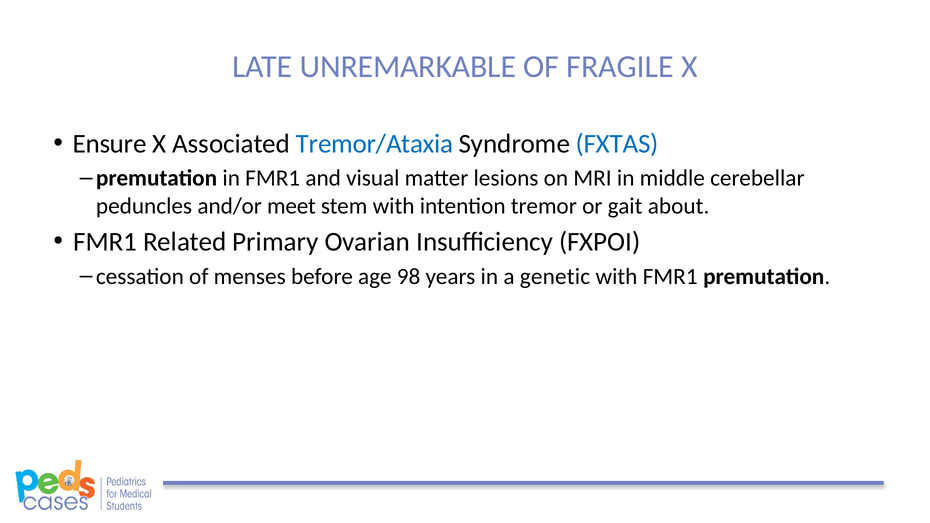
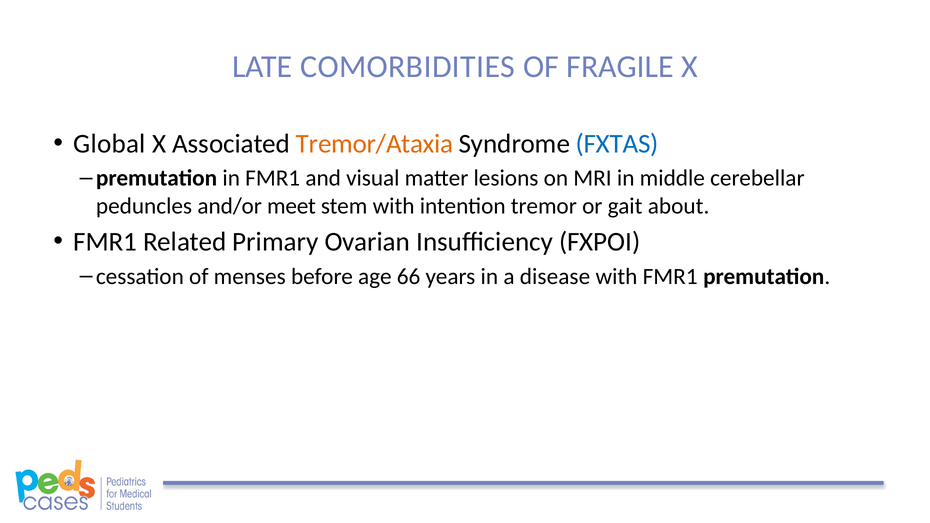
UNREMARKABLE: UNREMARKABLE -> COMORBIDITIES
Ensure: Ensure -> Global
Tremor/Ataxia colour: blue -> orange
98: 98 -> 66
genetic: genetic -> disease
